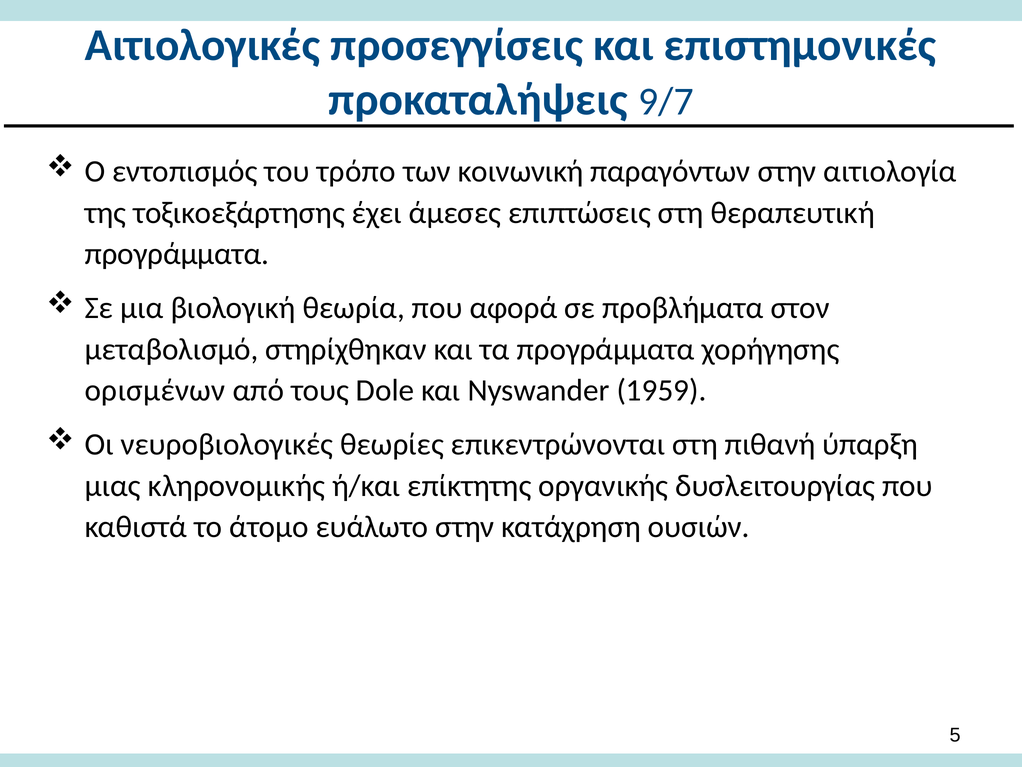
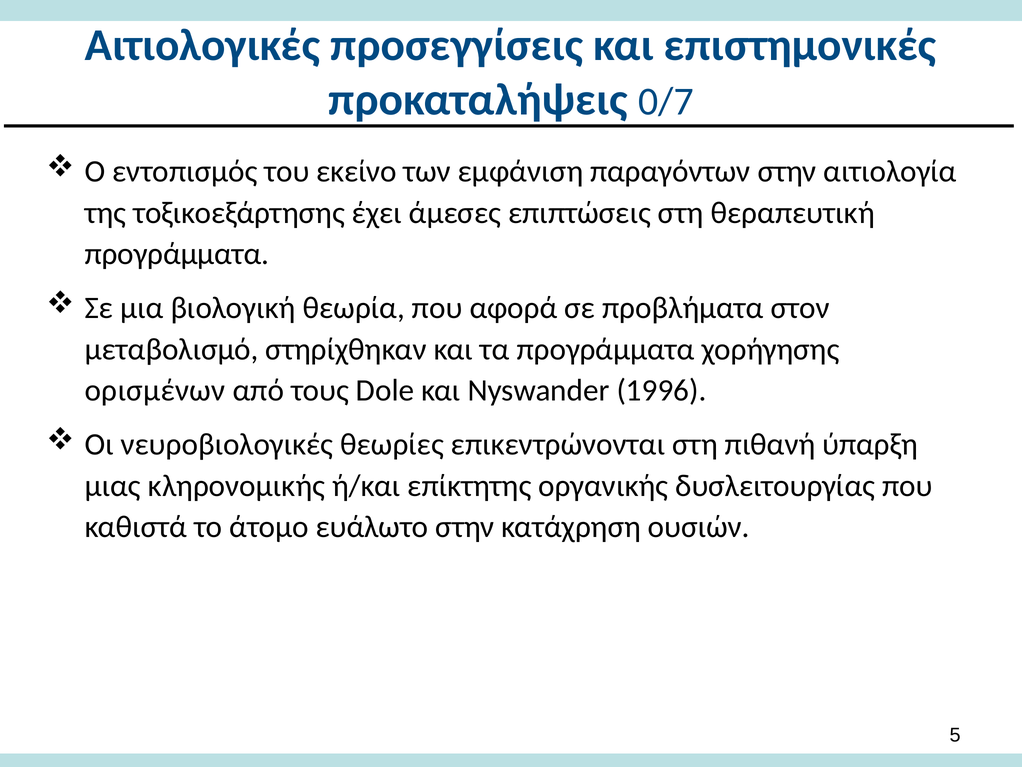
9/7: 9/7 -> 0/7
τρόπο: τρόπο -> εκείνο
κοινωνική: κοινωνική -> εμφάνιση
1959: 1959 -> 1996
